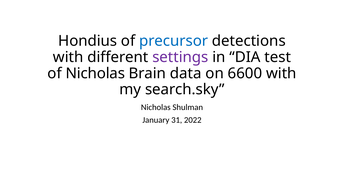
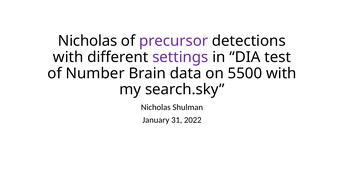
Hondius at (88, 41): Hondius -> Nicholas
precursor colour: blue -> purple
of Nicholas: Nicholas -> Number
6600: 6600 -> 5500
